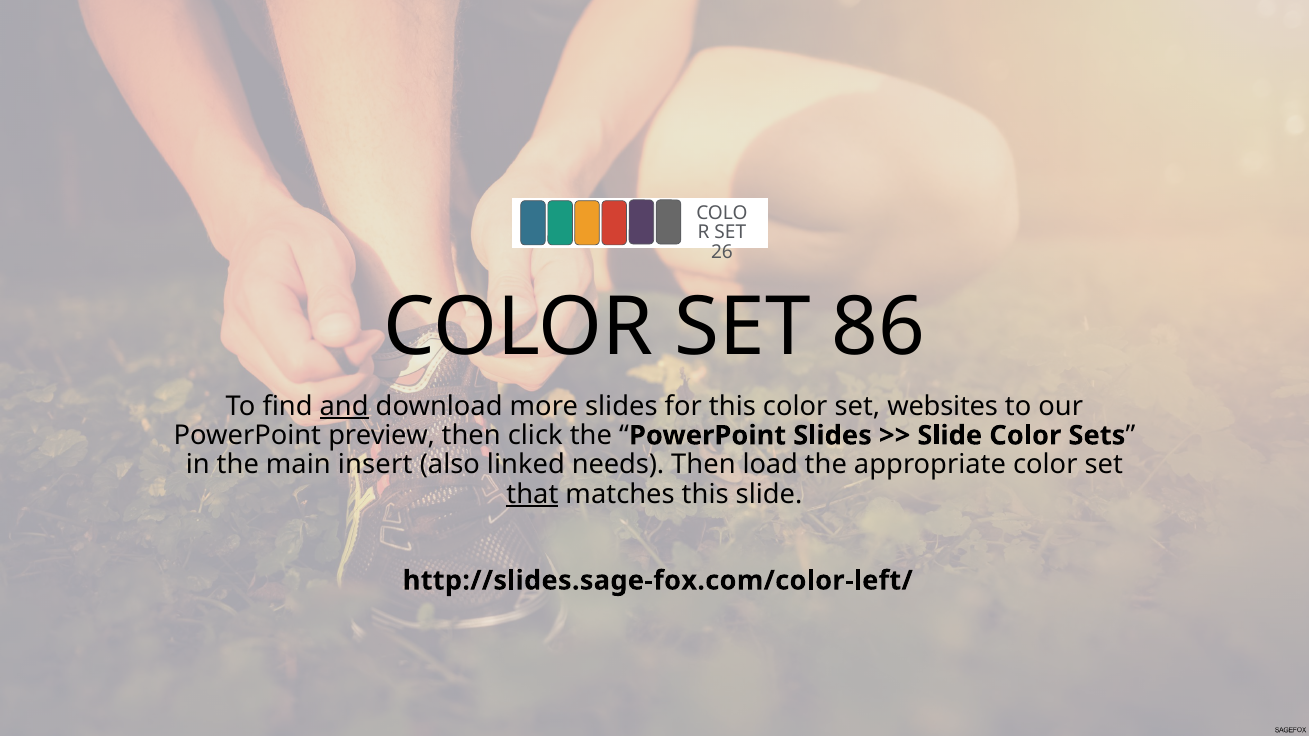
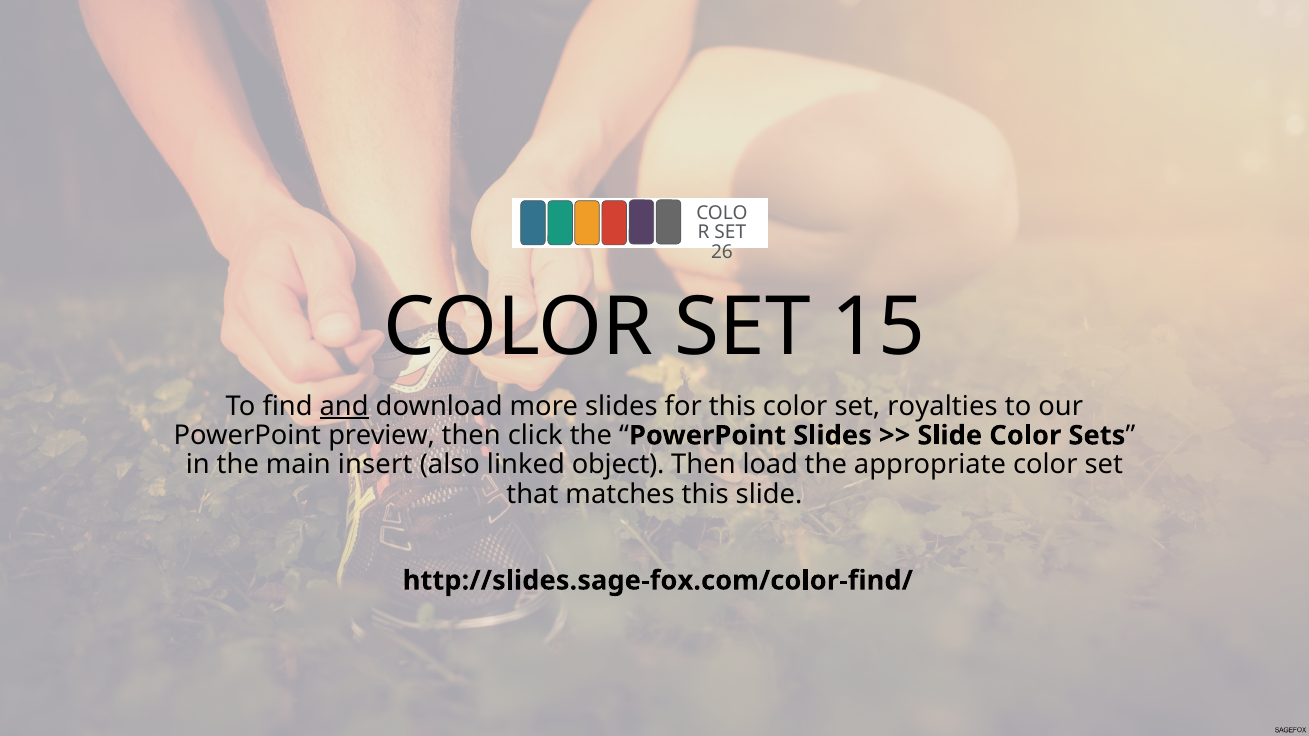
86: 86 -> 15
websites: websites -> royalties
needs: needs -> object
that underline: present -> none
http://slides.sage-fox.com/color-left/: http://slides.sage-fox.com/color-left/ -> http://slides.sage-fox.com/color-find/
